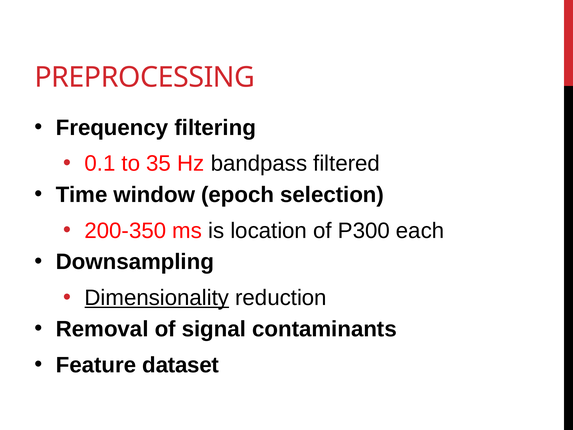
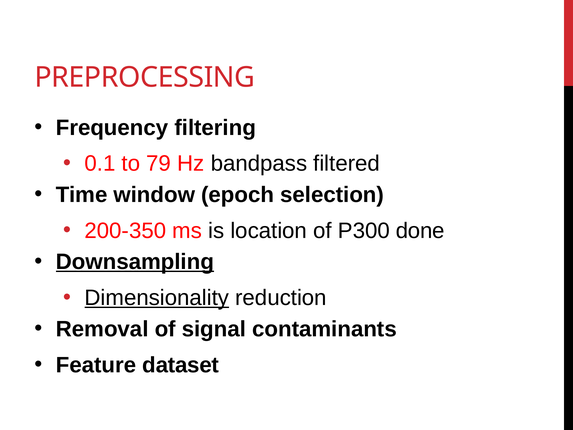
35: 35 -> 79
each: each -> done
Downsampling underline: none -> present
